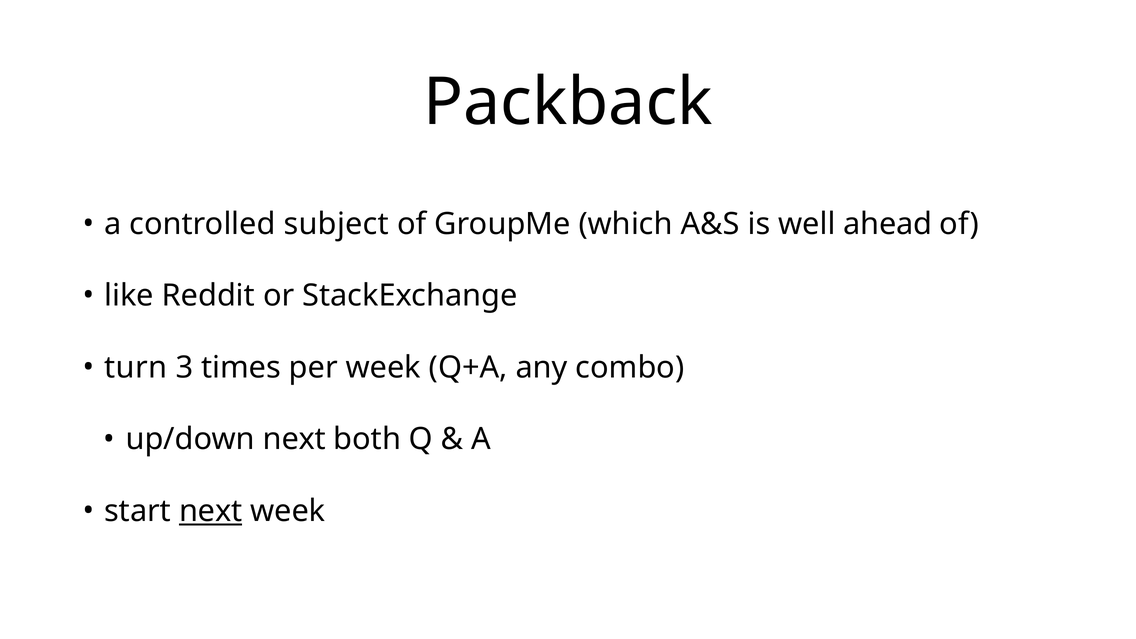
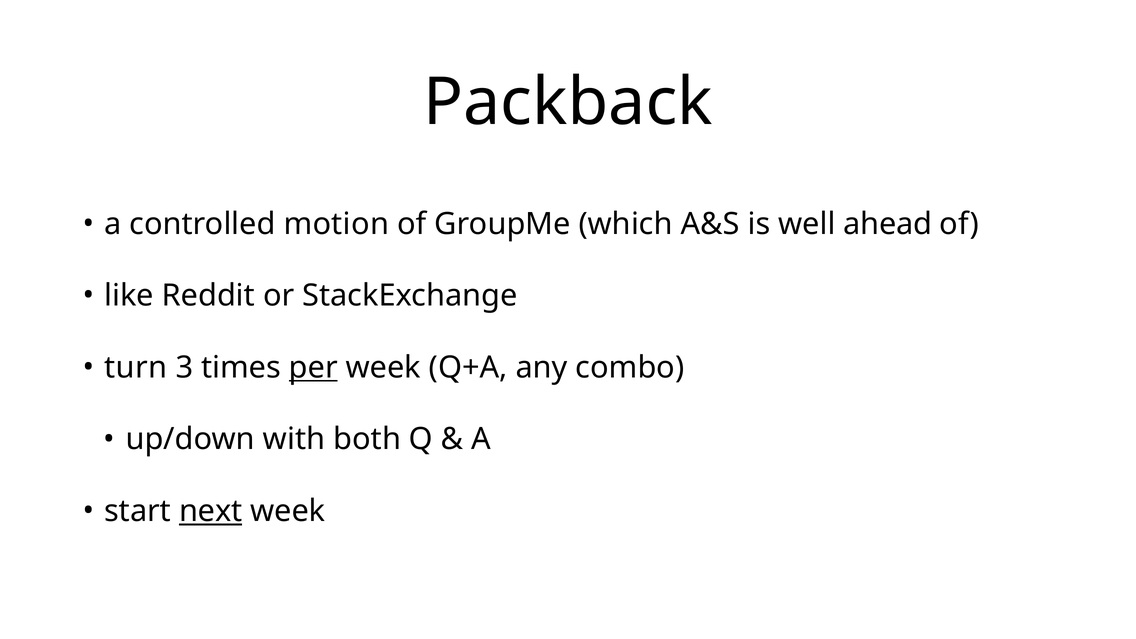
subject: subject -> motion
per underline: none -> present
up/down next: next -> with
